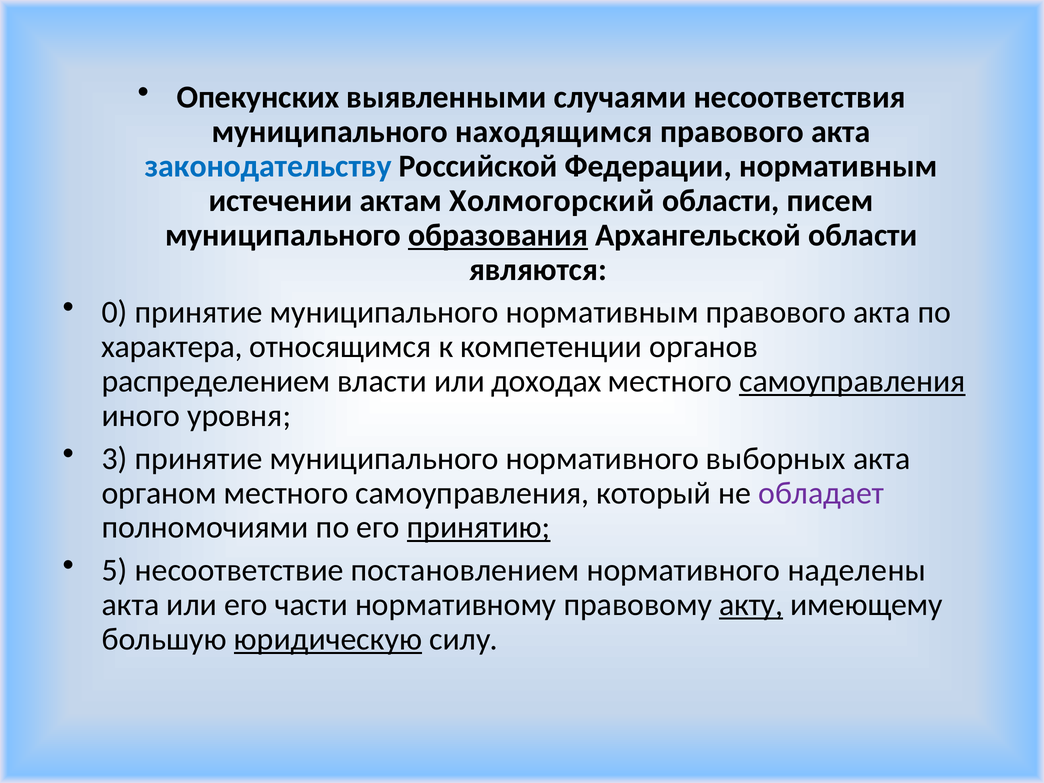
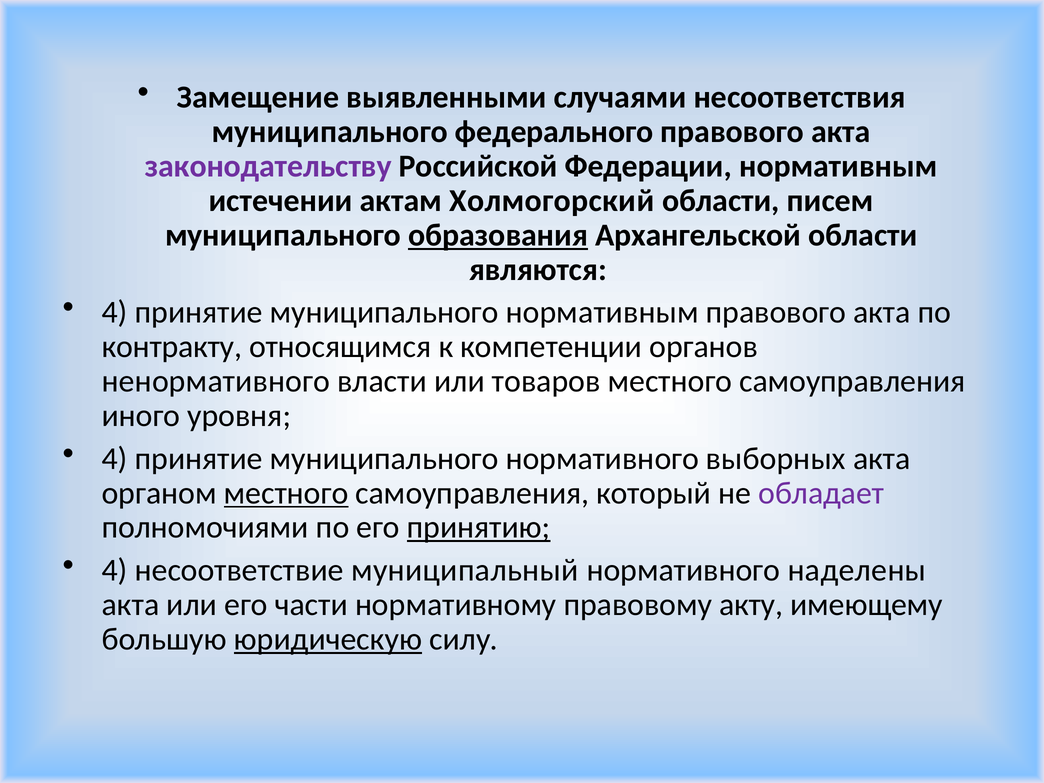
Опекунских: Опекунских -> Замещение
находящимся: находящимся -> федерального
законодательству colour: blue -> purple
0 at (115, 312): 0 -> 4
характера: характера -> контракту
распределением: распределением -> ненормативного
доходах: доходах -> товаров
самоуправления at (852, 381) underline: present -> none
3 at (115, 459): 3 -> 4
местного at (286, 493) underline: none -> present
5 at (115, 570): 5 -> 4
постановлением: постановлением -> муниципальный
акту underline: present -> none
